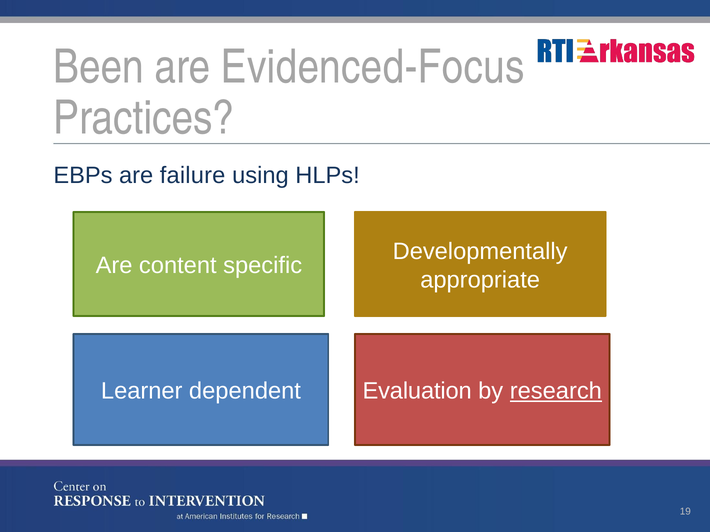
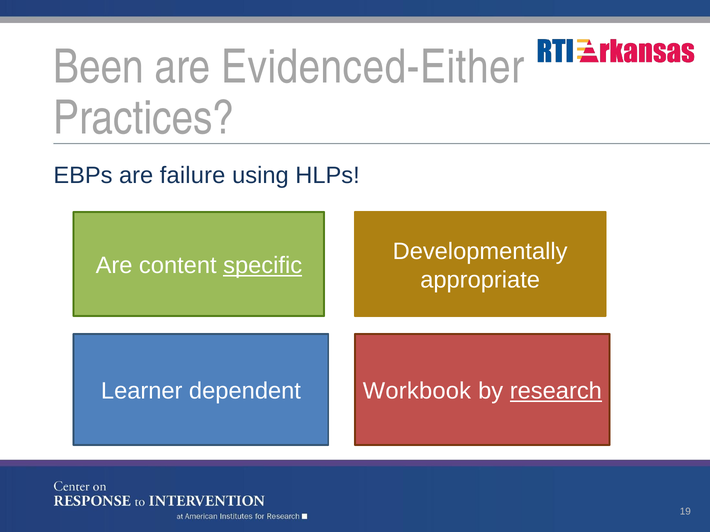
Evidenced-Focus: Evidenced-Focus -> Evidenced-Either
specific underline: none -> present
Evaluation: Evaluation -> Workbook
